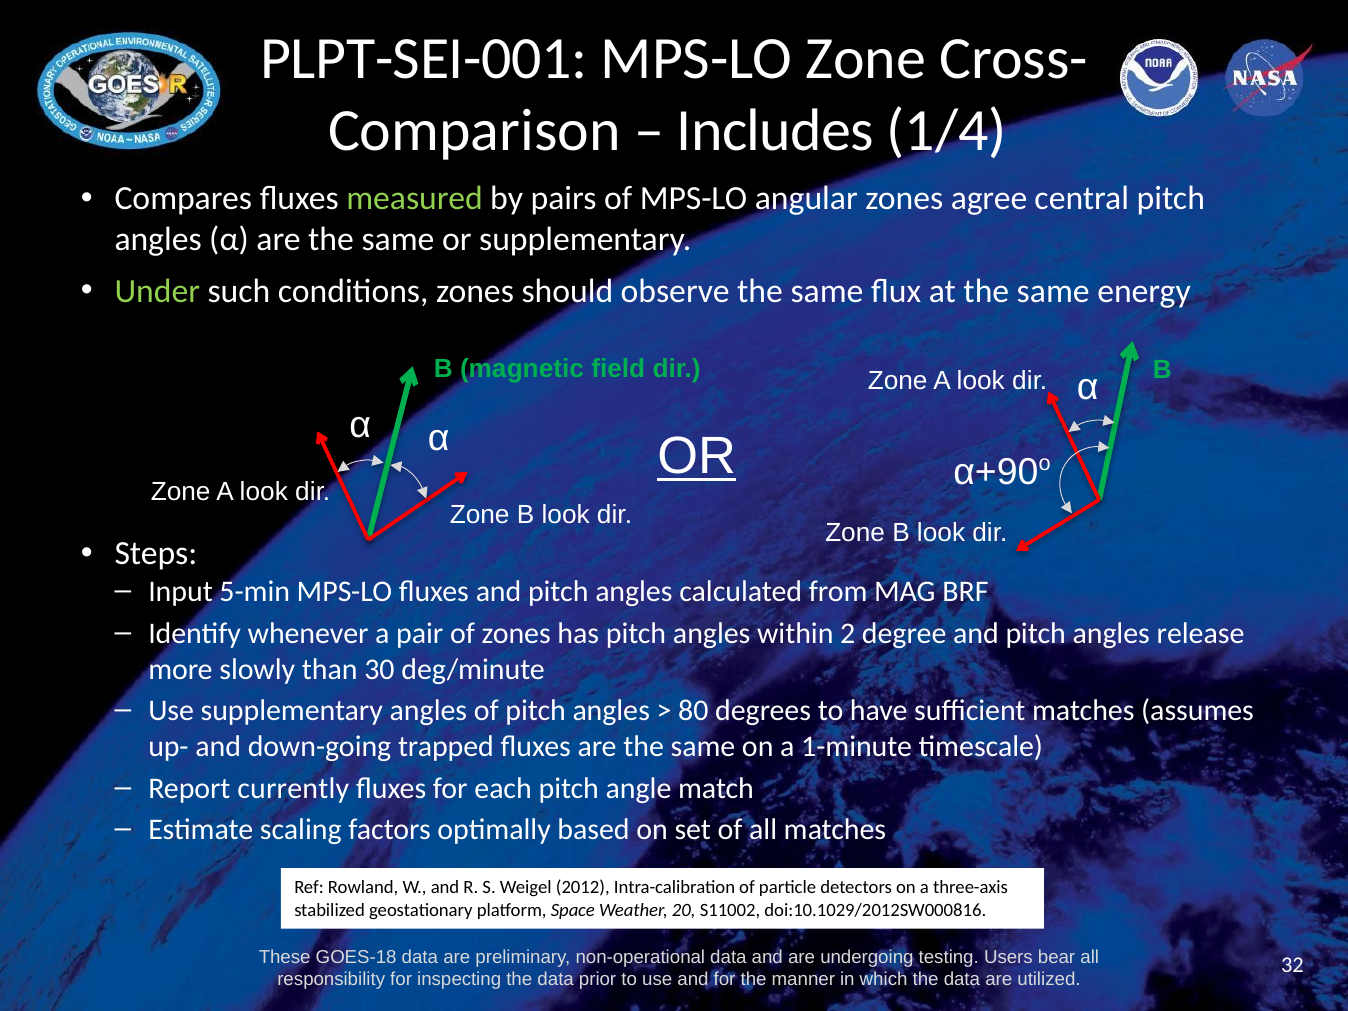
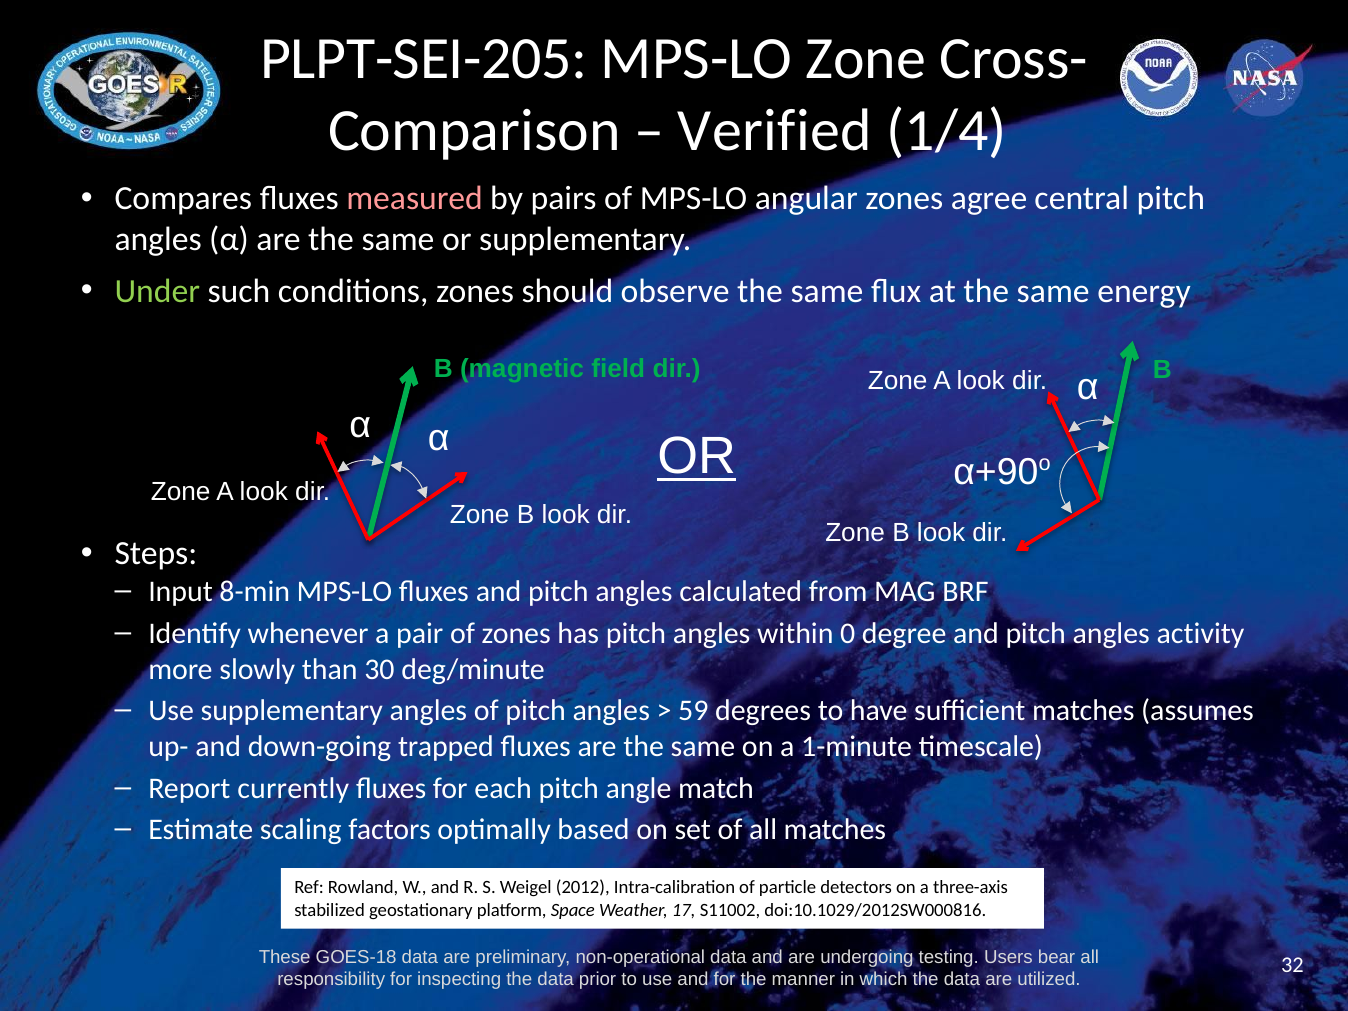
PLPT-SEI-001: PLPT-SEI-001 -> PLPT-SEI-205
Includes: Includes -> Verified
measured colour: light green -> pink
5-min: 5-min -> 8-min
2: 2 -> 0
release: release -> activity
80: 80 -> 59
20: 20 -> 17
